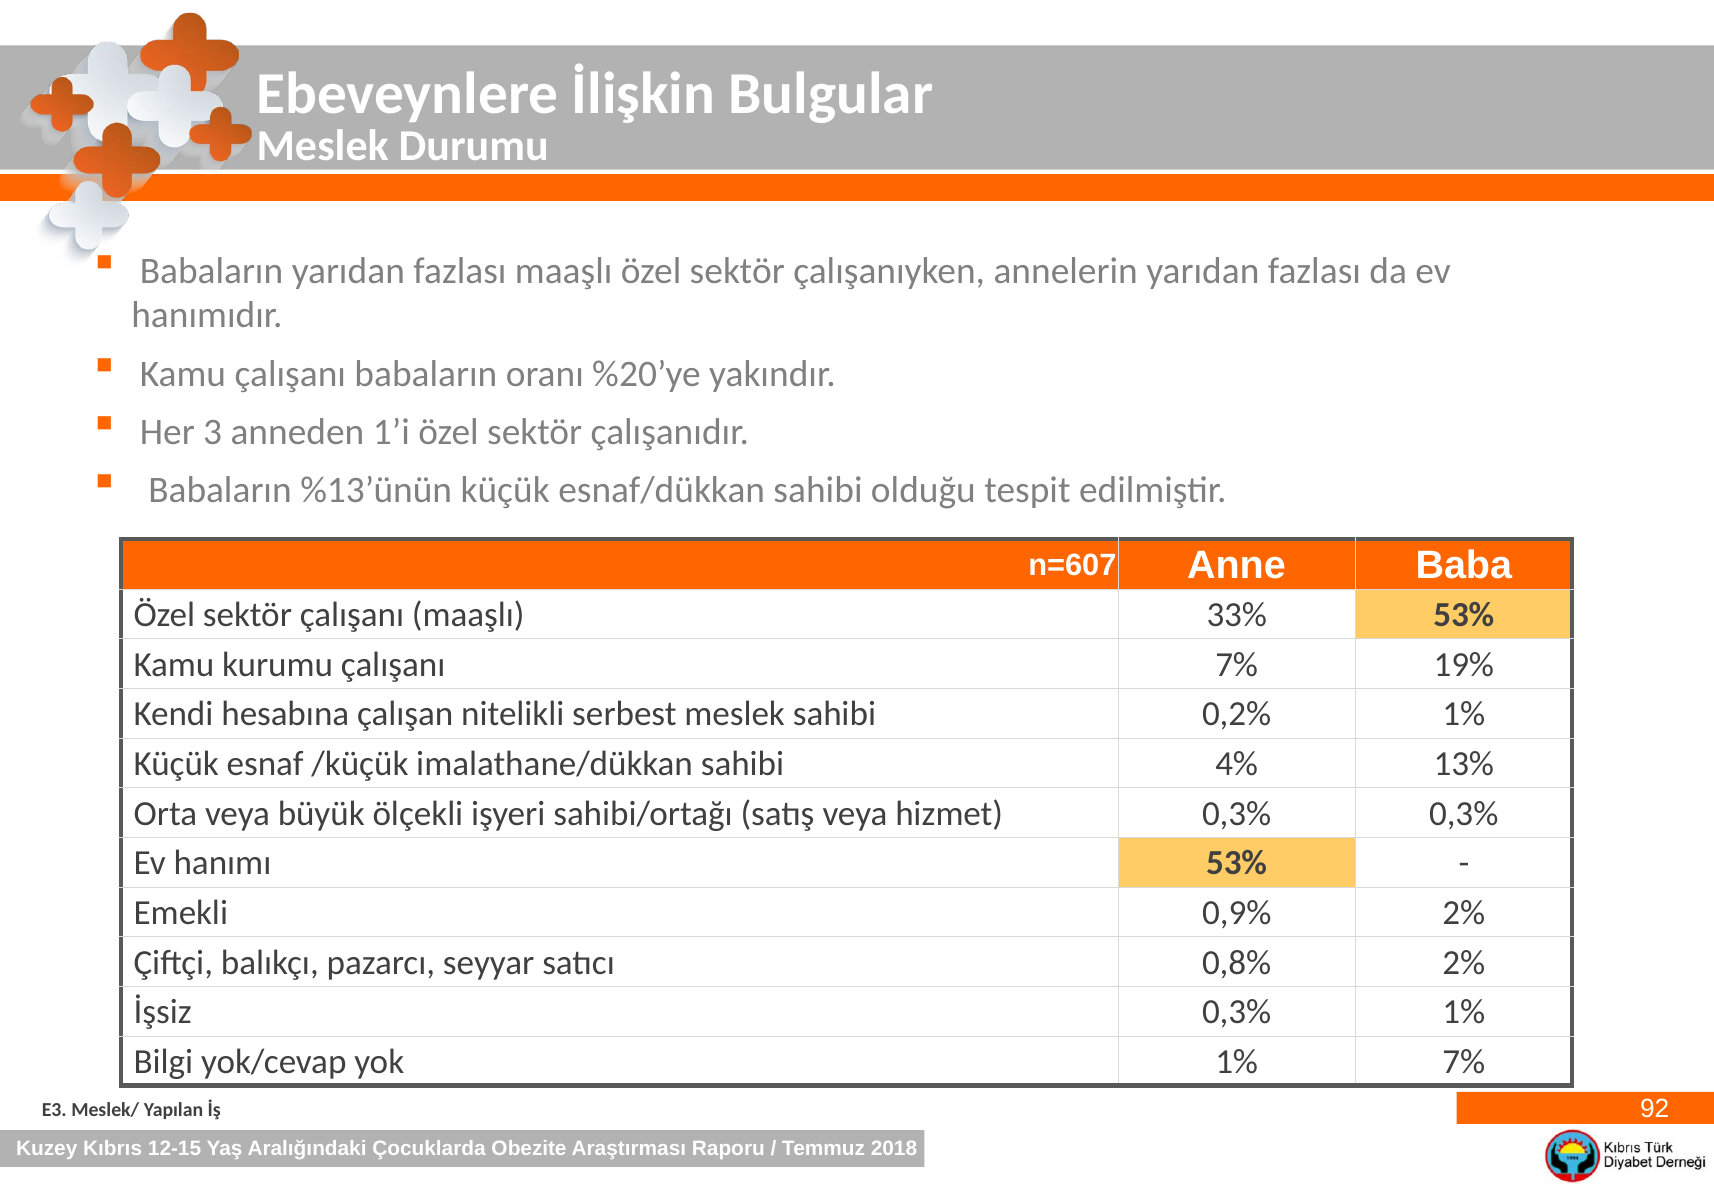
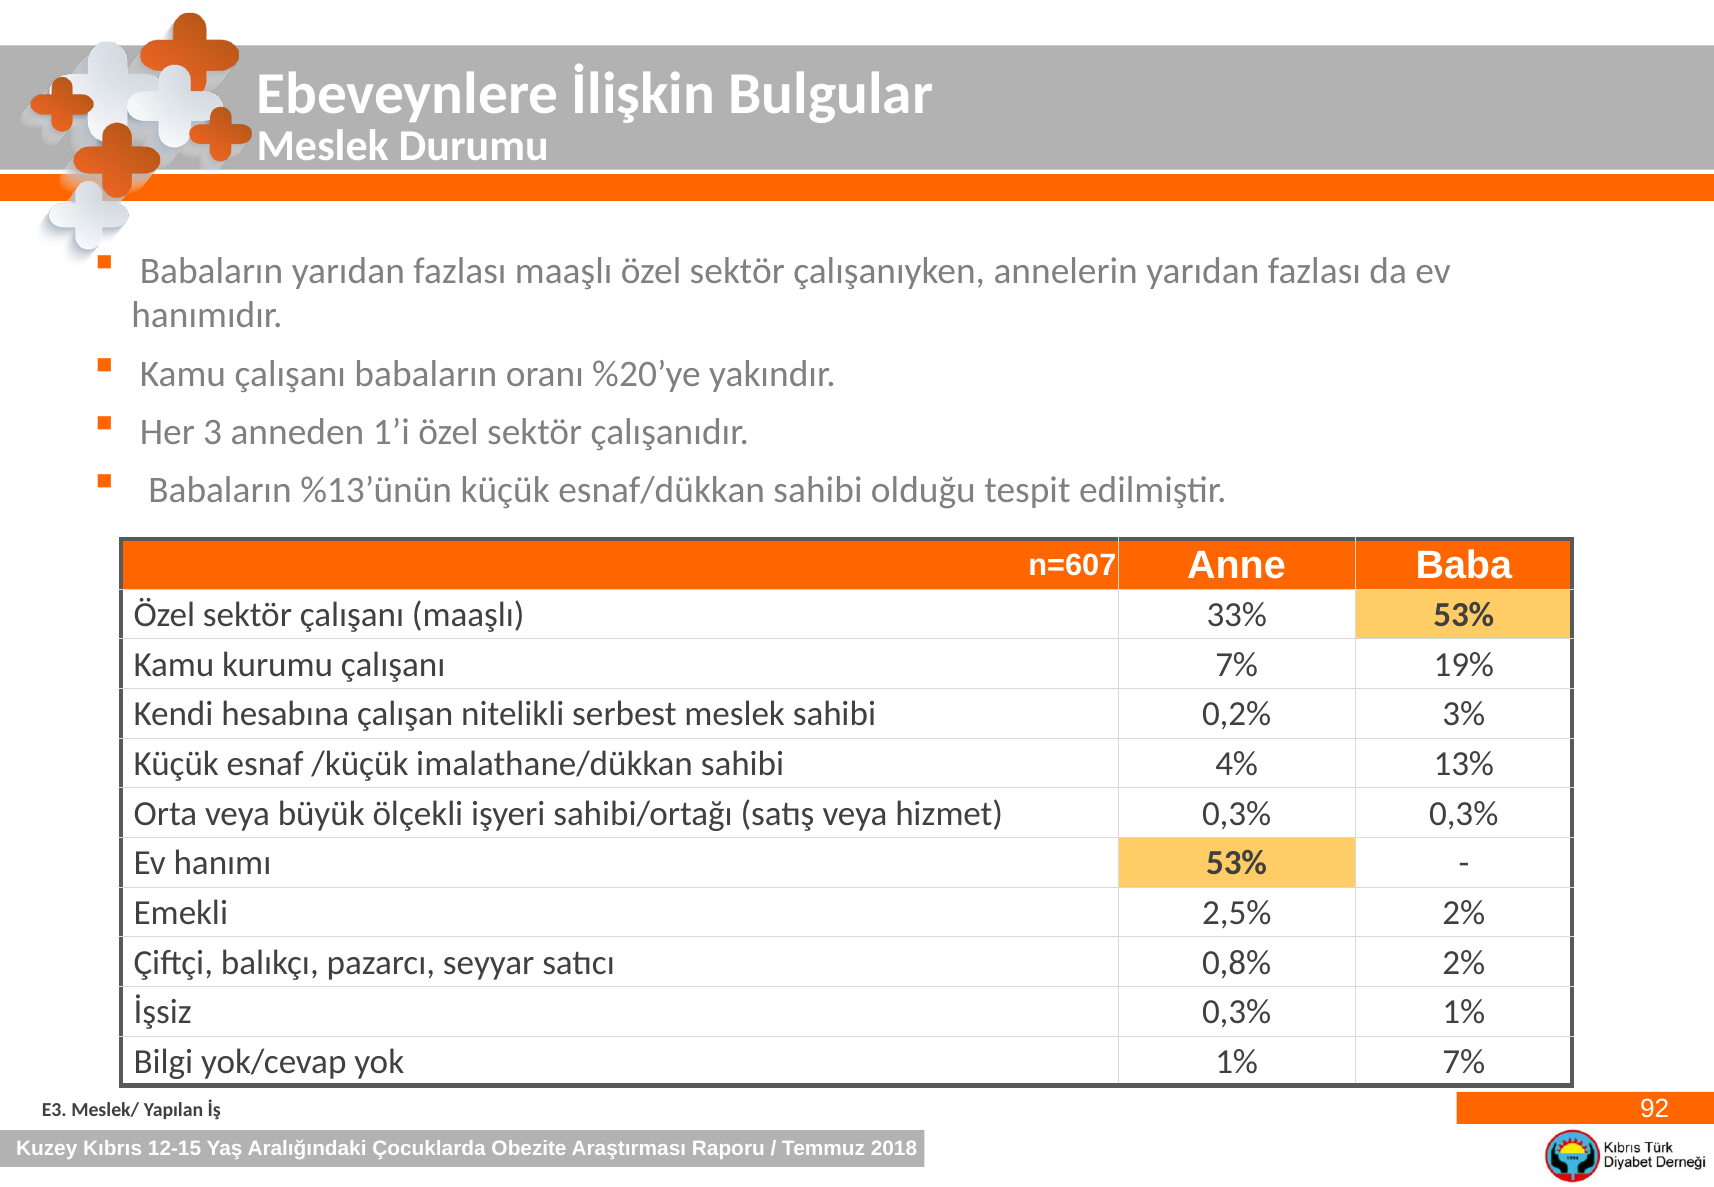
0,2% 1%: 1% -> 3%
0,9%: 0,9% -> 2,5%
